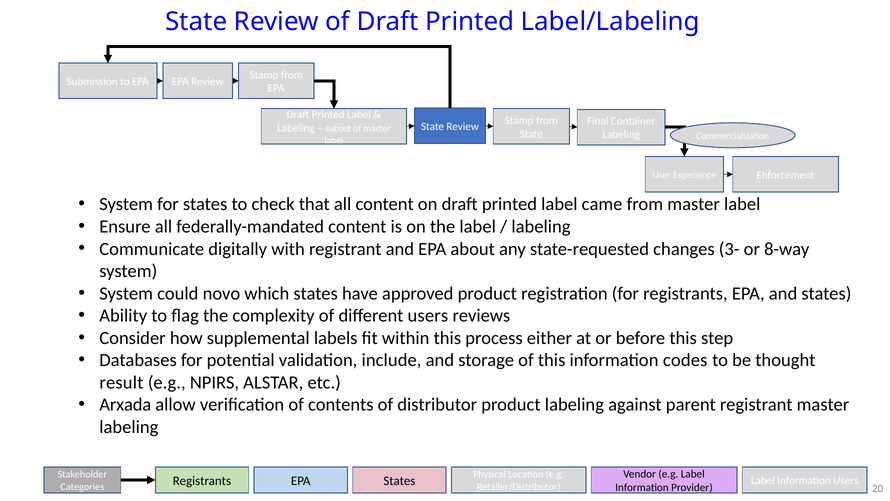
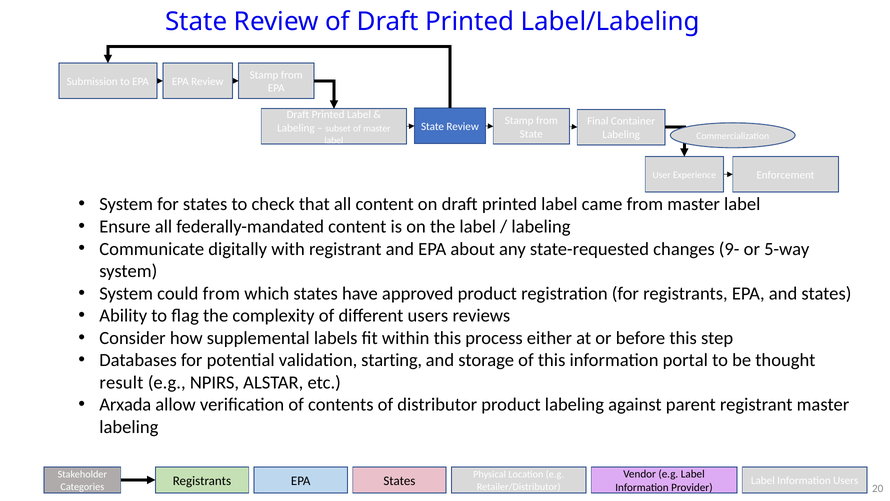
3-: 3- -> 9-
8-way: 8-way -> 5-way
could novo: novo -> from
include: include -> starting
codes: codes -> portal
